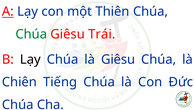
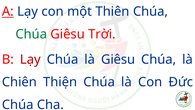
Trái: Trái -> Trời
Lạy at (30, 59) colour: black -> red
Tiếng: Tiếng -> Thiện
